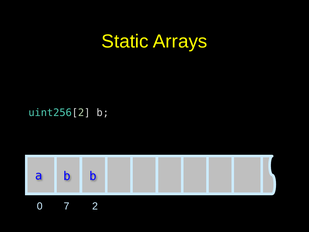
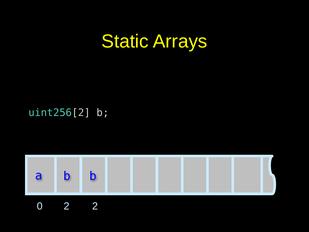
0 7: 7 -> 2
